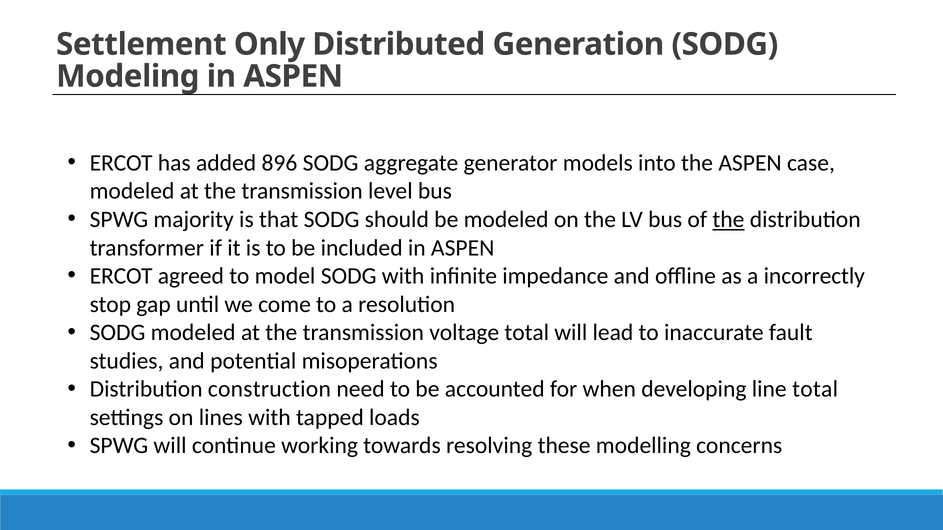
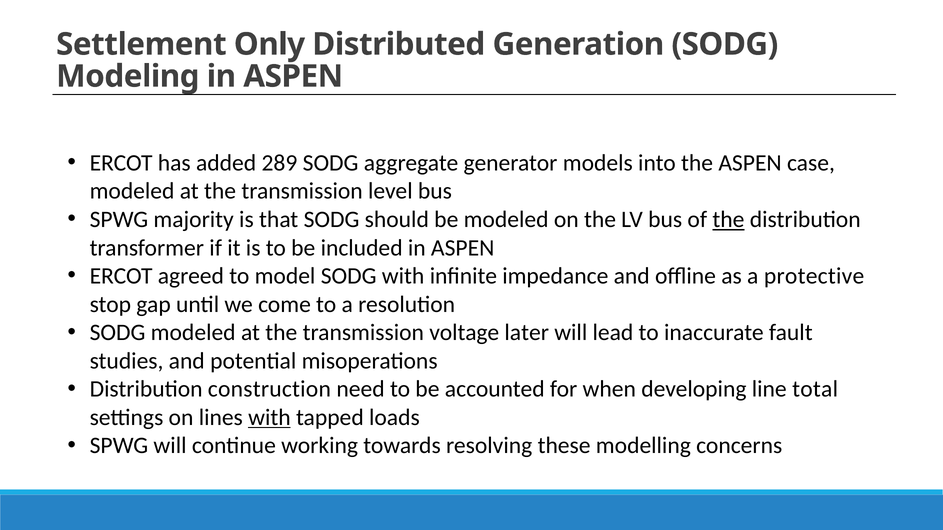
896: 896 -> 289
incorrectly: incorrectly -> protective
voltage total: total -> later
with at (269, 418) underline: none -> present
